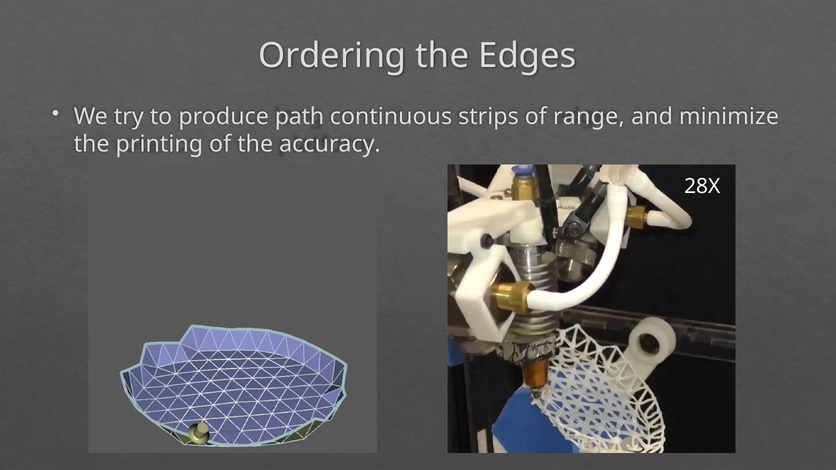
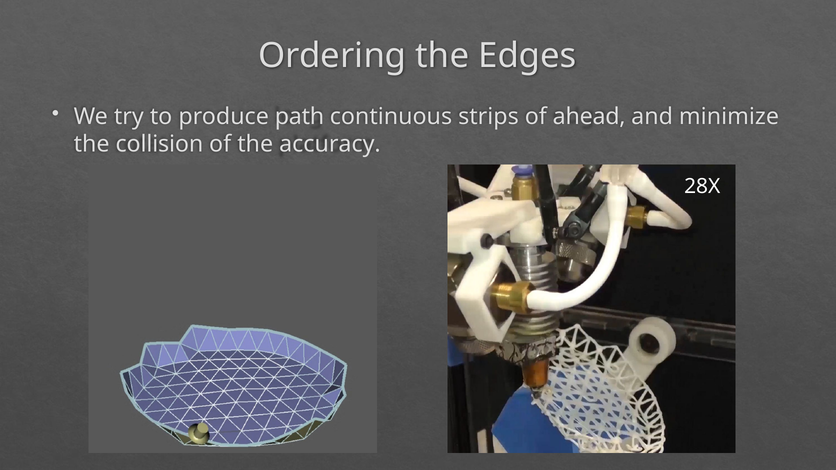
range: range -> ahead
printing: printing -> collision
